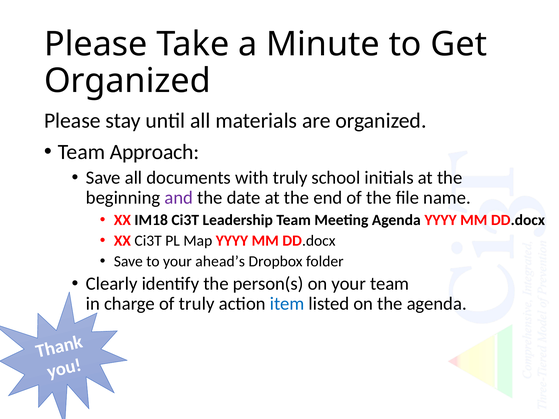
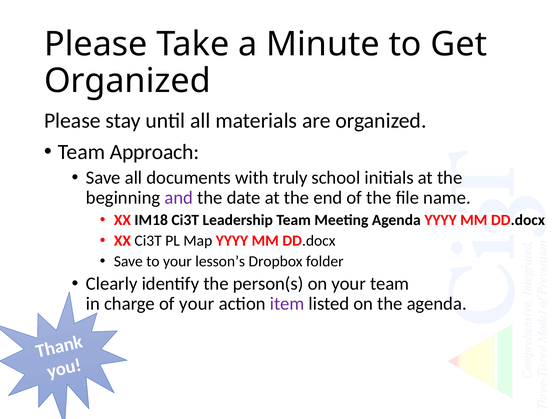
ahead’s: ahead’s -> lesson’s
truly at (197, 304): truly -> your
item colour: blue -> purple
